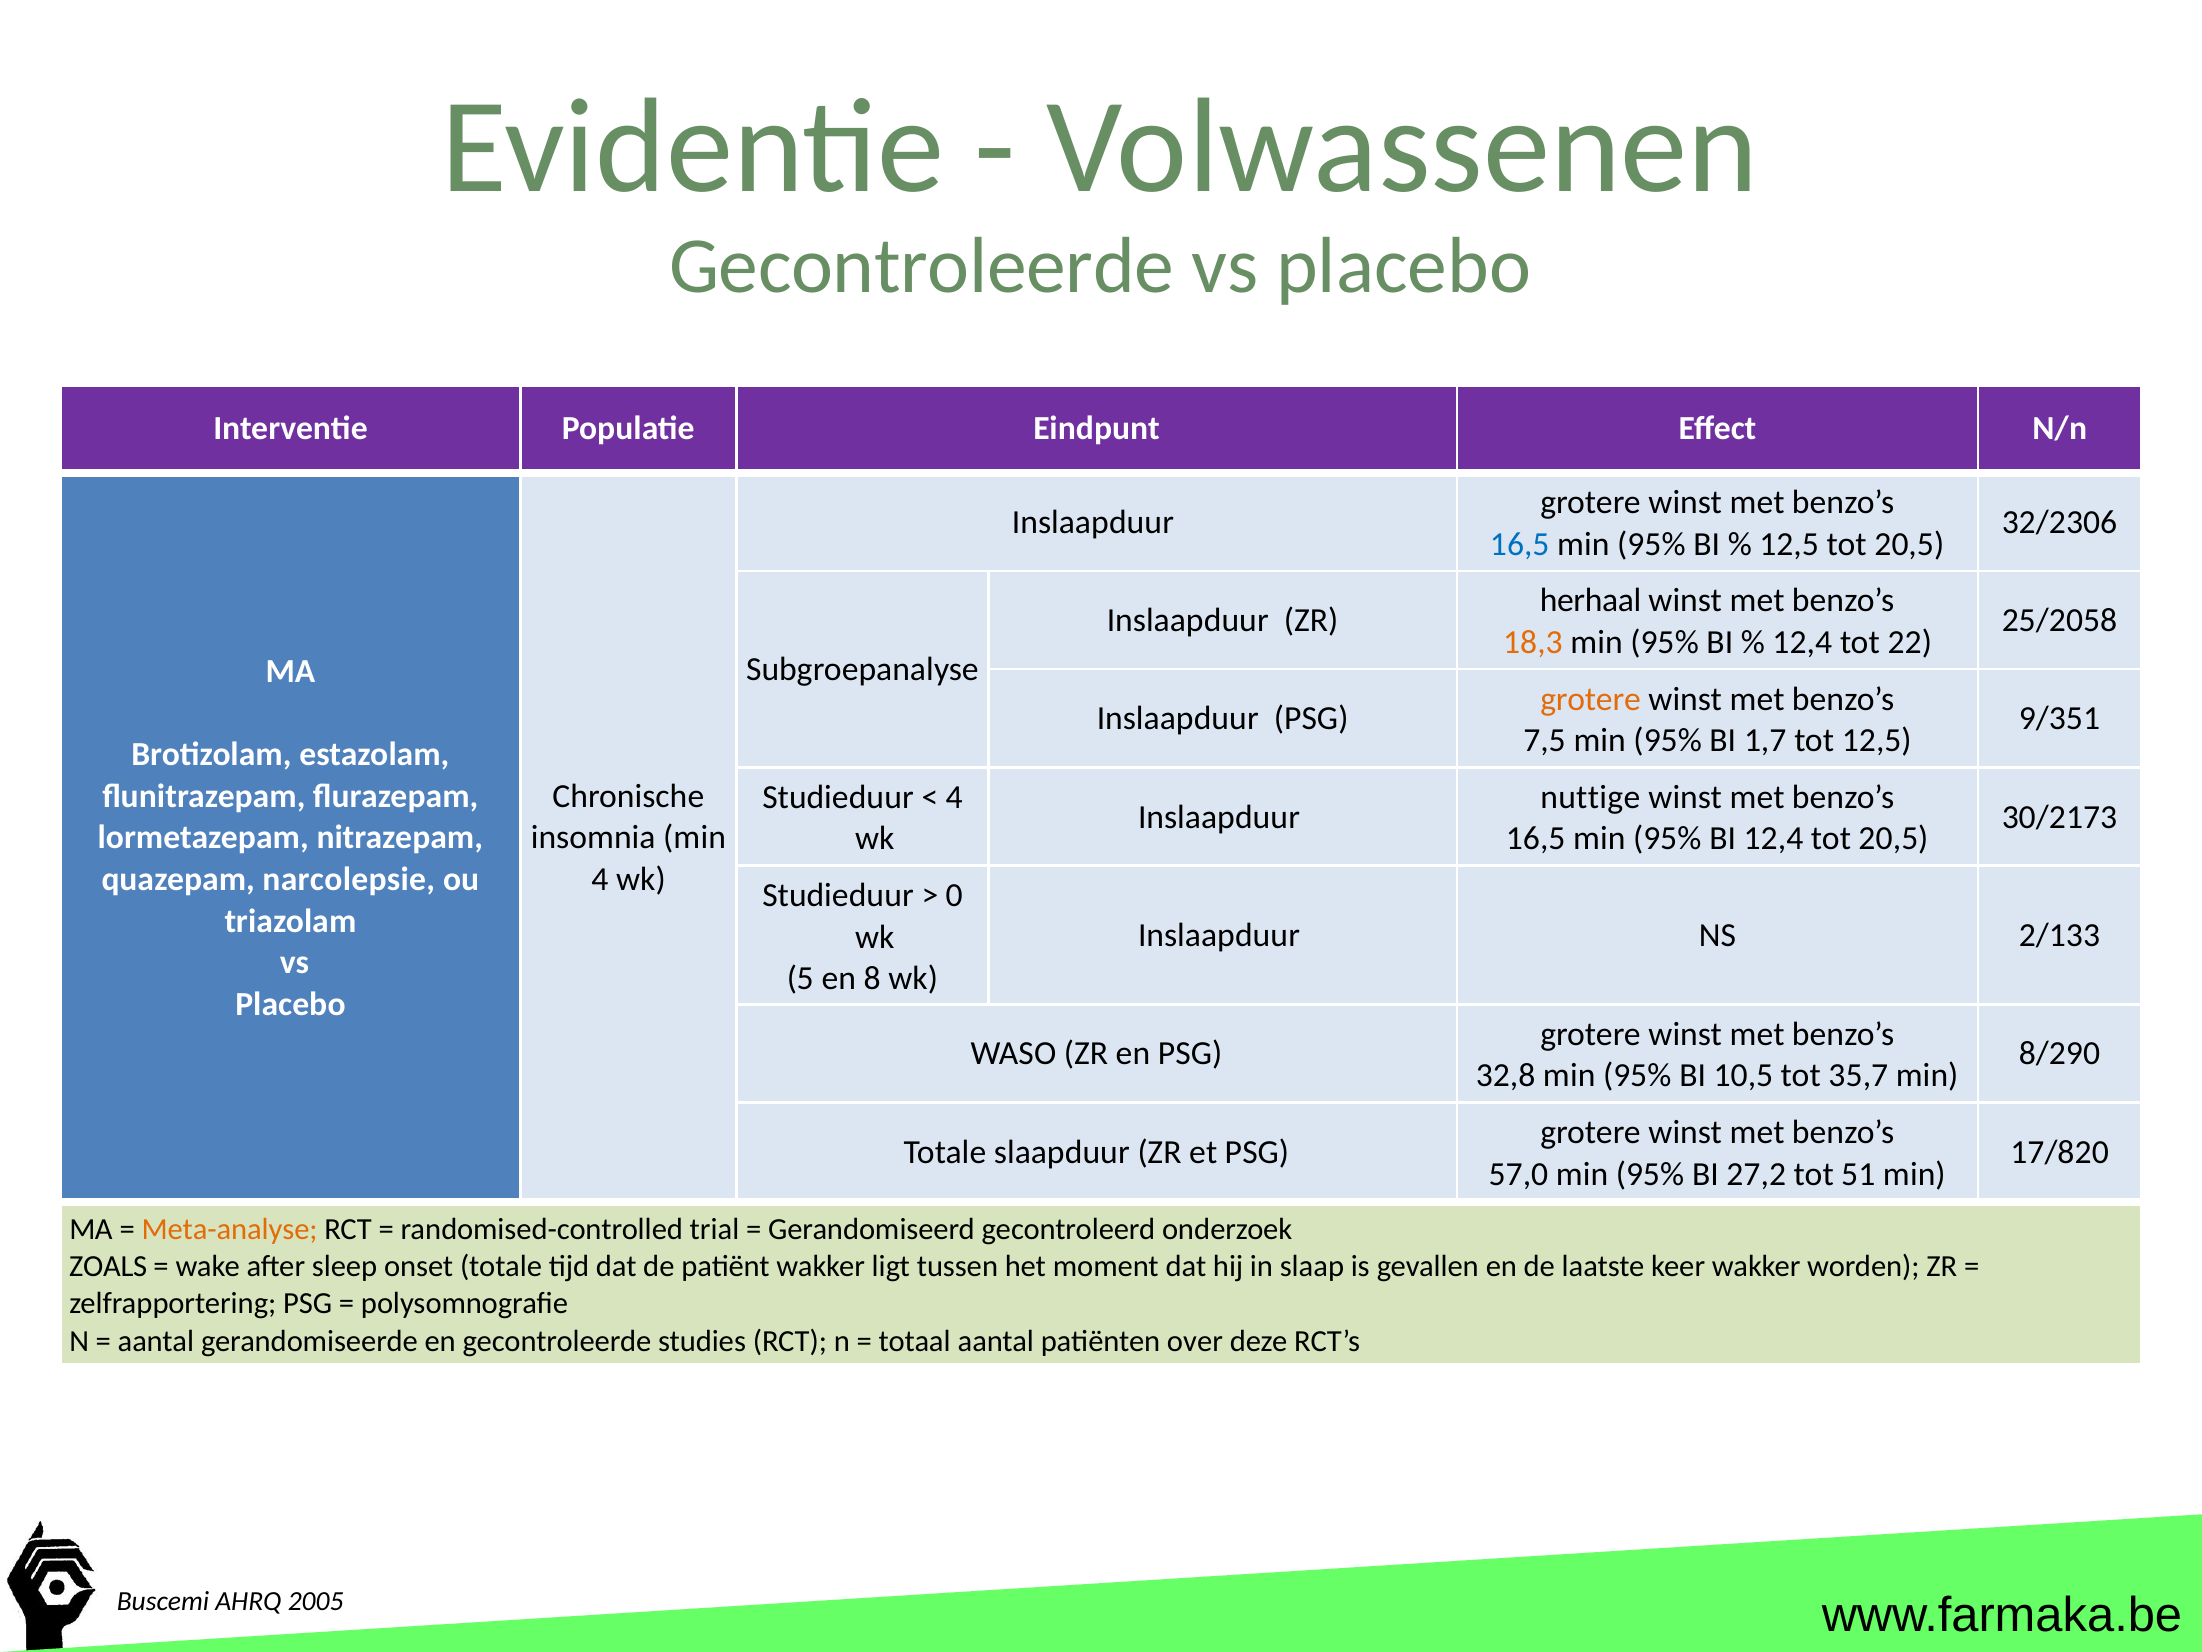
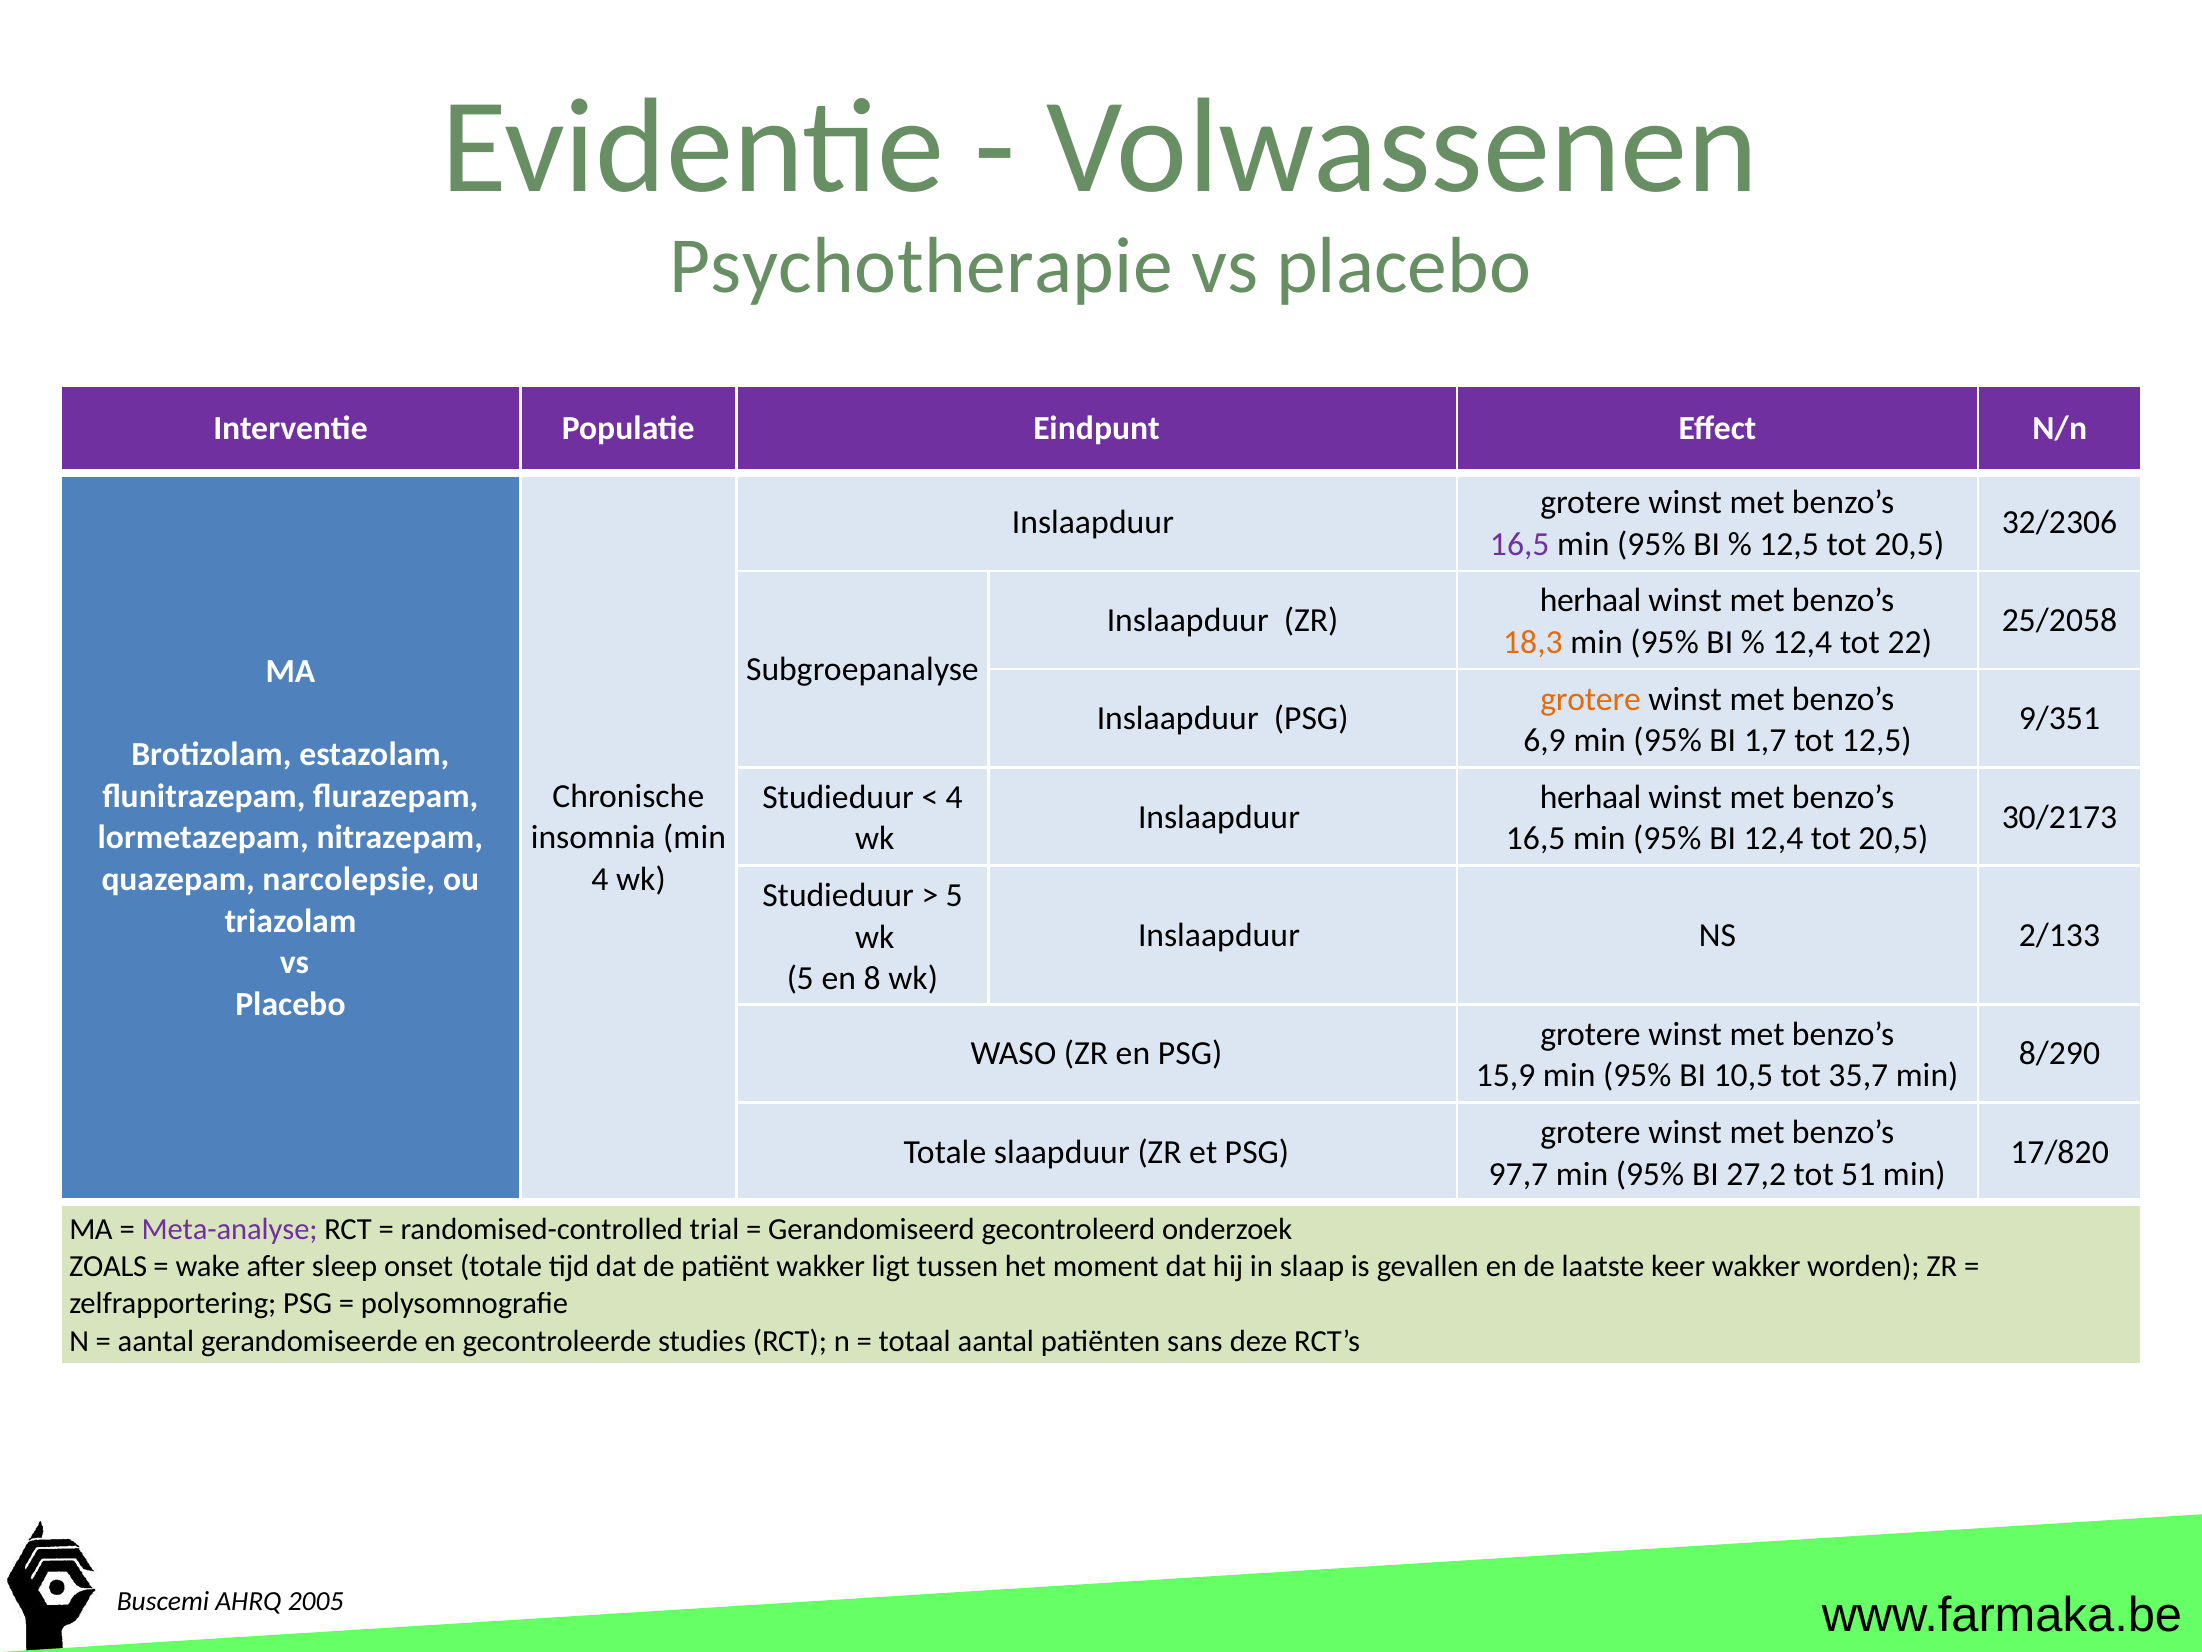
Gecontroleerde at (922, 266): Gecontroleerde -> Psychotherapie
16,5 at (1520, 544) colour: blue -> purple
7,5: 7,5 -> 6,9
nuttige at (1590, 797): nuttige -> herhaal
0 at (954, 895): 0 -> 5
32,8: 32,8 -> 15,9
57,0: 57,0 -> 97,7
Meta-analyse colour: orange -> purple
over: over -> sans
